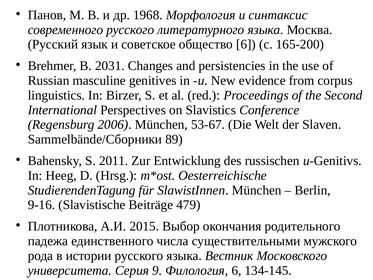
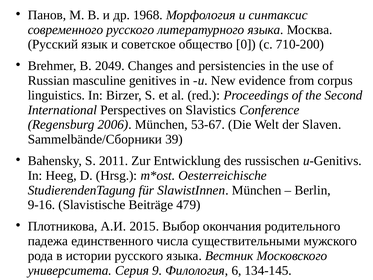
общество 6: 6 -> 0
165-200: 165-200 -> 710-200
2031: 2031 -> 2049
89: 89 -> 39
